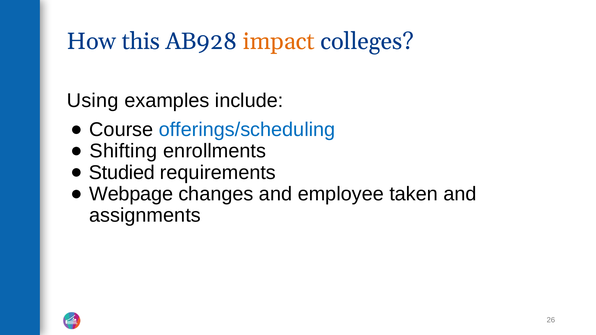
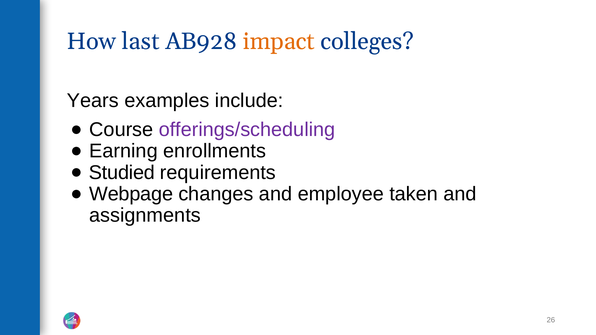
this: this -> last
Using: Using -> Years
offerings/scheduling colour: blue -> purple
Shifting: Shifting -> Earning
